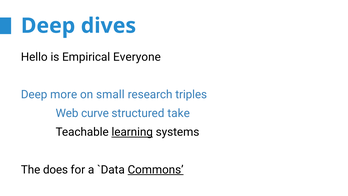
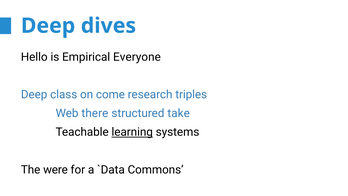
more: more -> class
small: small -> come
curve: curve -> there
does: does -> were
Commons underline: present -> none
